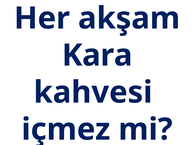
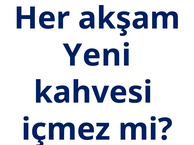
Kara: Kara -> Yeni
